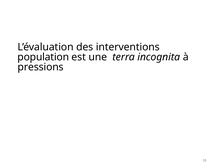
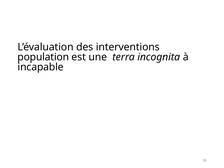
pressions: pressions -> incapable
